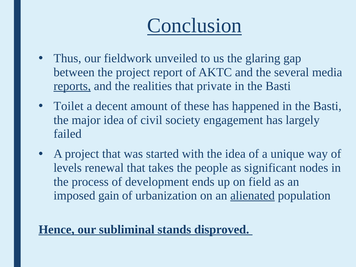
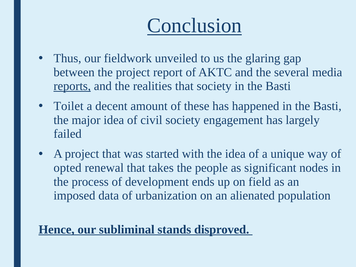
that private: private -> society
levels: levels -> opted
gain: gain -> data
alienated underline: present -> none
